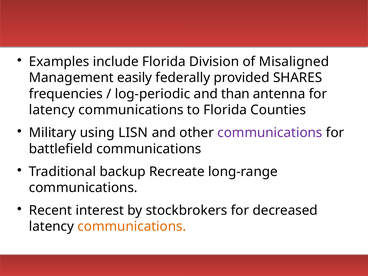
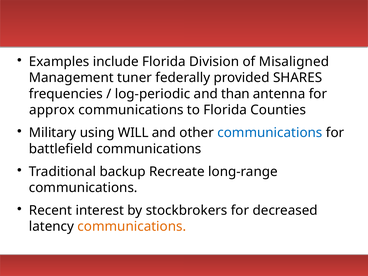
easily: easily -> tuner
latency at (52, 110): latency -> approx
LISN: LISN -> WILL
communications at (270, 133) colour: purple -> blue
